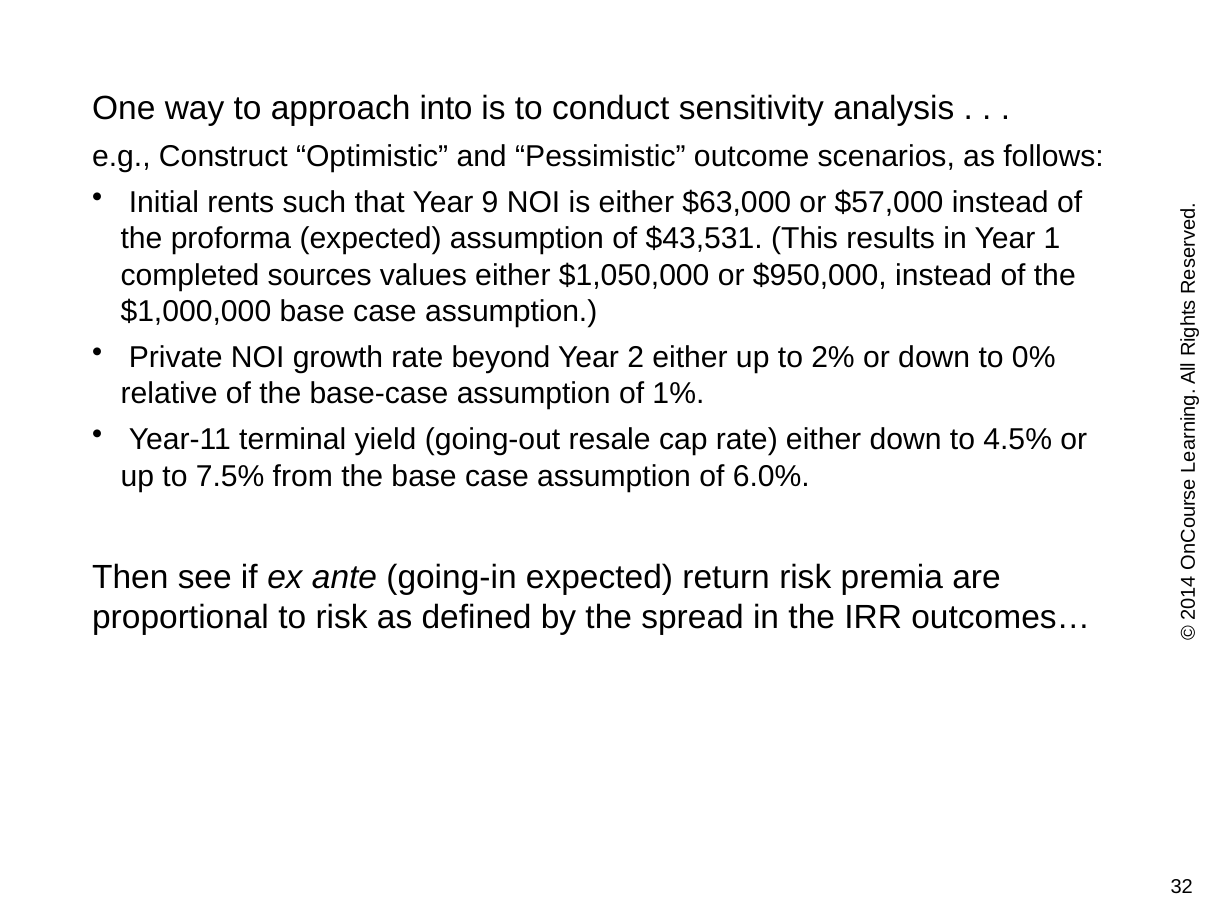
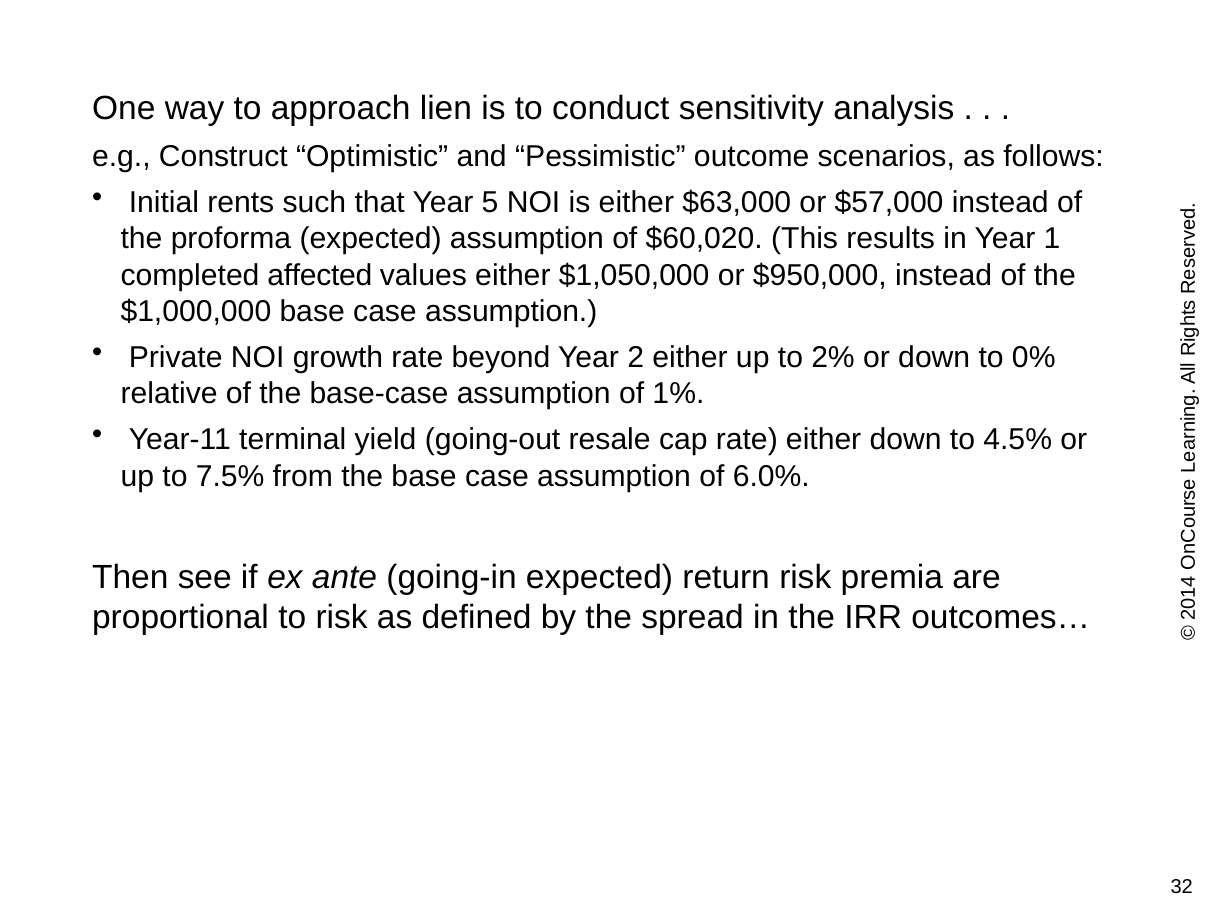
into: into -> lien
9: 9 -> 5
$43,531: $43,531 -> $60,020
sources: sources -> affected
